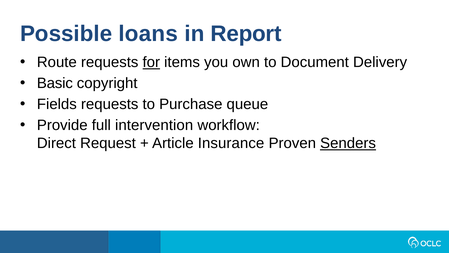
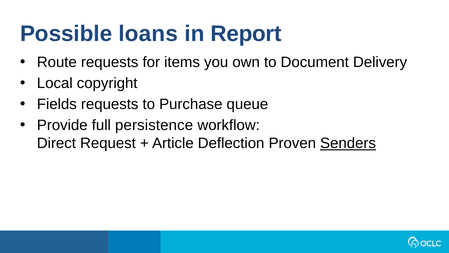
for underline: present -> none
Basic: Basic -> Local
intervention: intervention -> persistence
Insurance: Insurance -> Deflection
